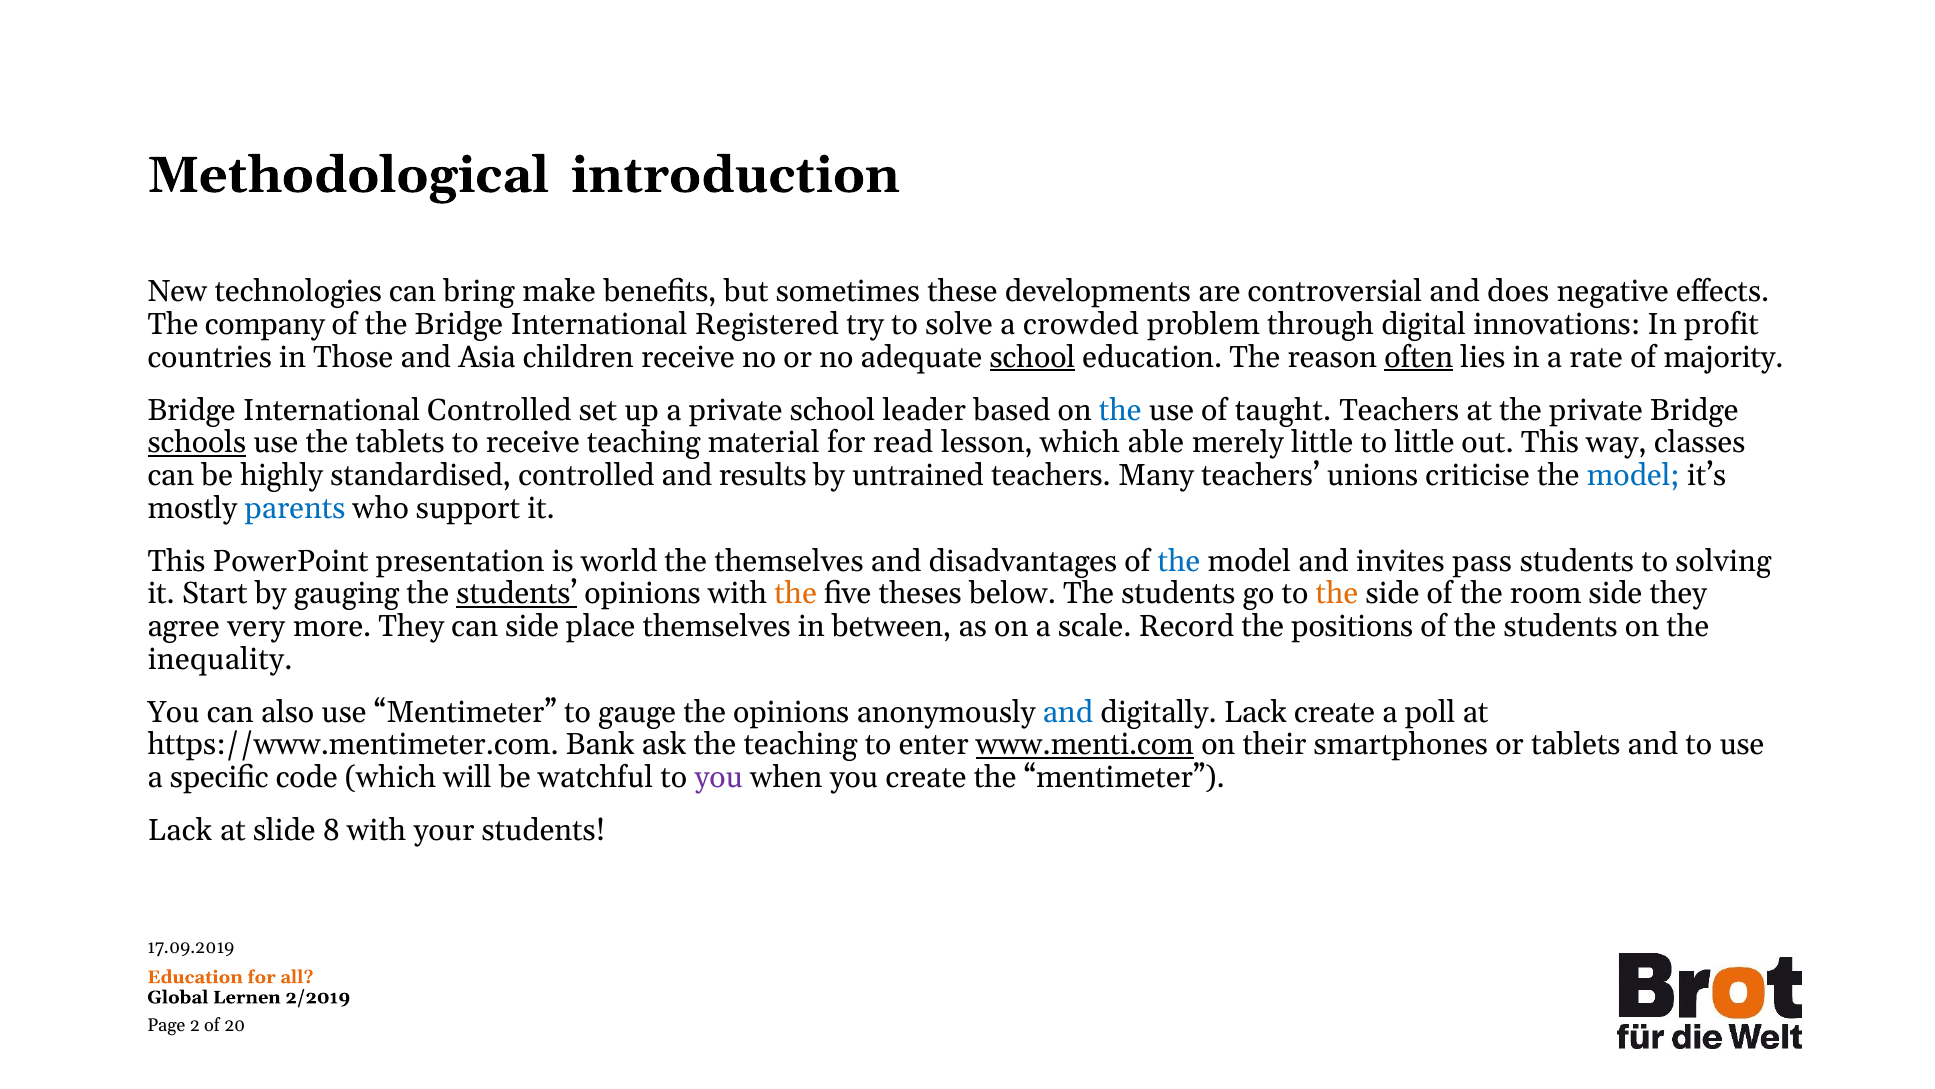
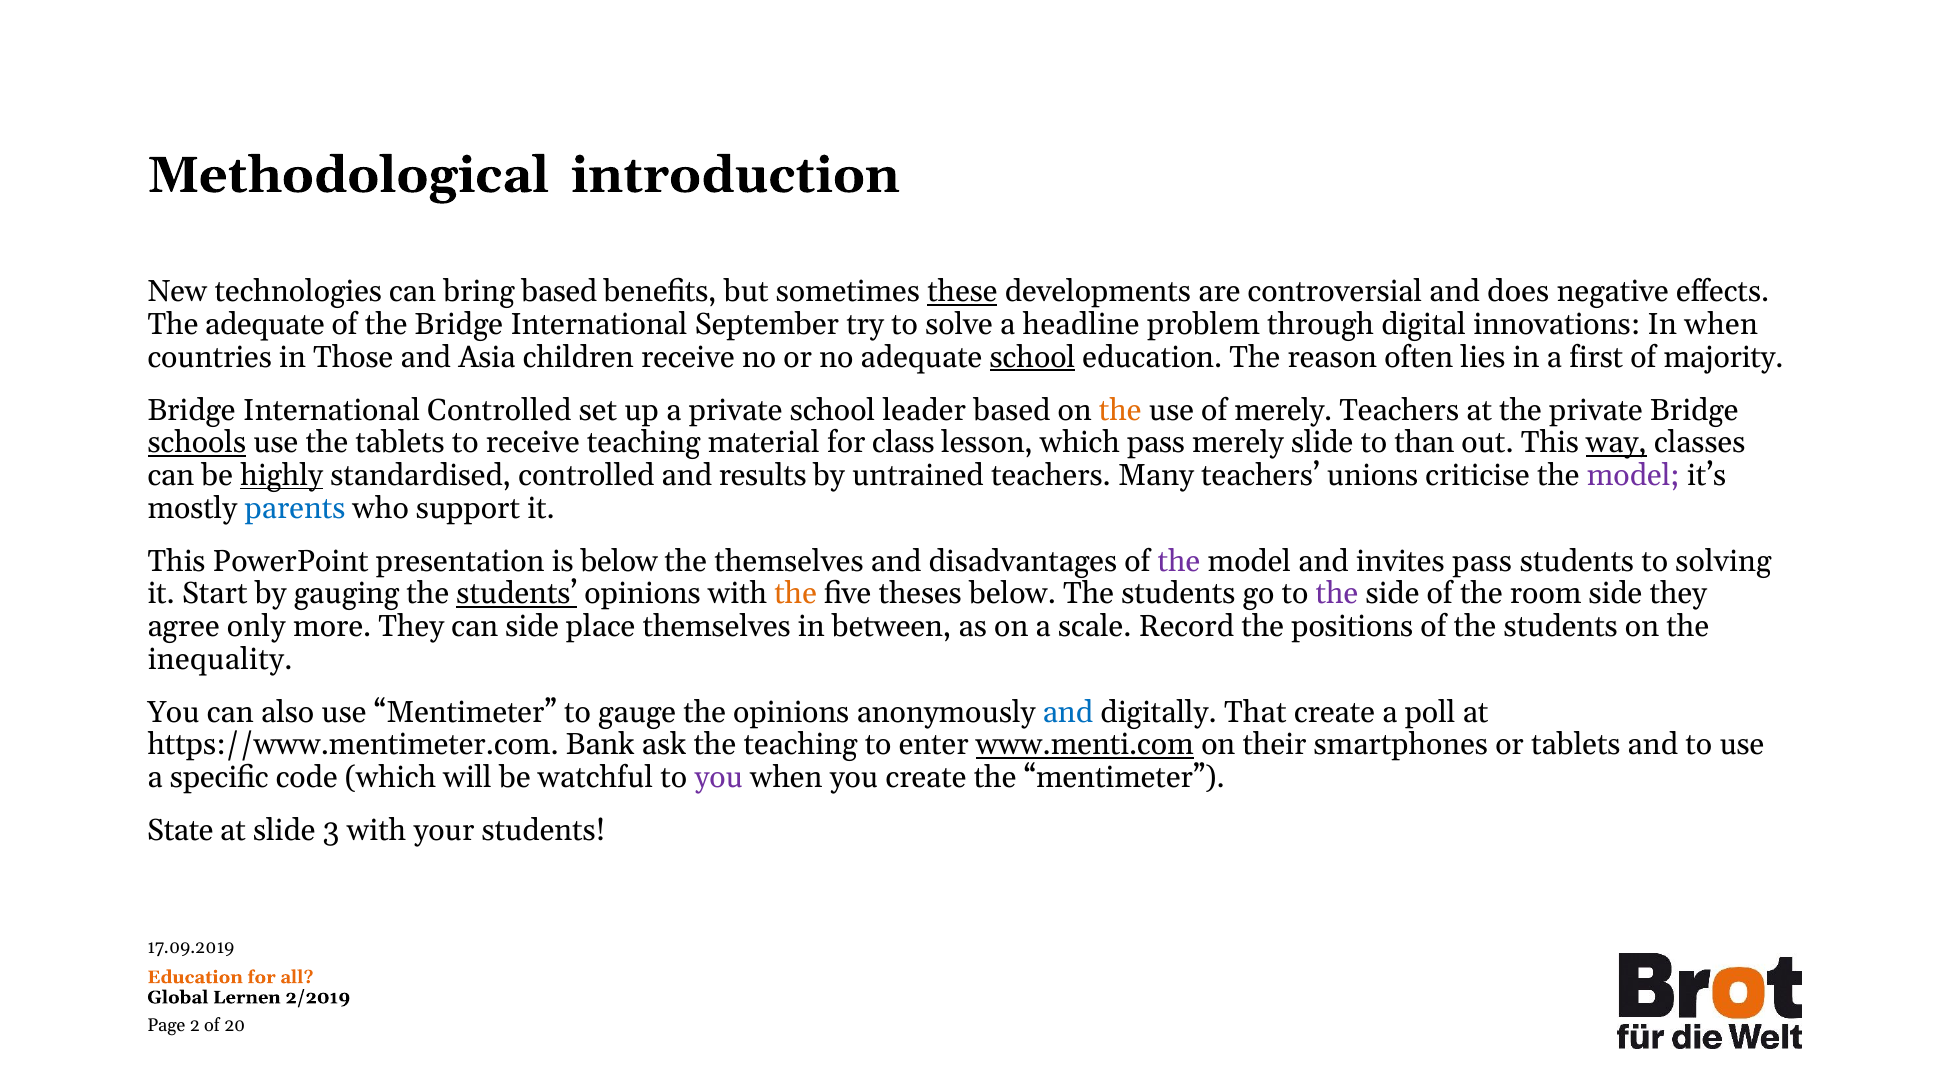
bring make: make -> based
these underline: none -> present
The company: company -> adequate
Registered: Registered -> September
crowded: crowded -> headline
In profit: profit -> when
often underline: present -> none
rate: rate -> first
the at (1120, 410) colour: blue -> orange
of taught: taught -> merely
read: read -> class
which able: able -> pass
merely little: little -> slide
to little: little -> than
way underline: none -> present
highly underline: none -> present
model at (1633, 475) colour: blue -> purple
is world: world -> below
the at (1179, 561) colour: blue -> purple
the at (1337, 593) colour: orange -> purple
very: very -> only
digitally Lack: Lack -> That
Lack at (180, 830): Lack -> State
8: 8 -> 3
